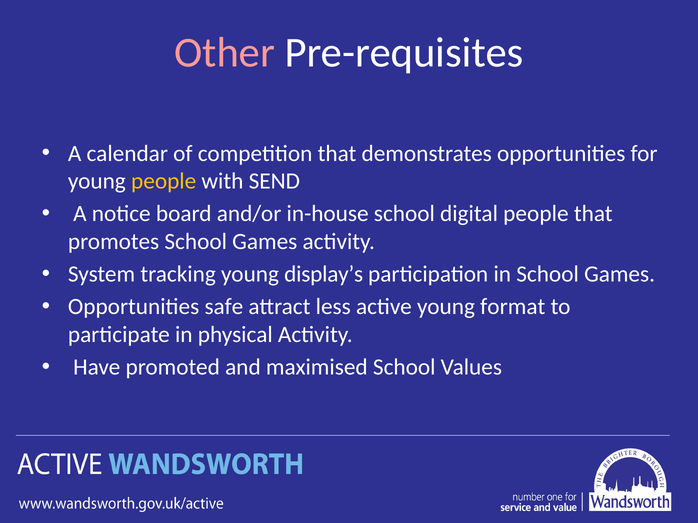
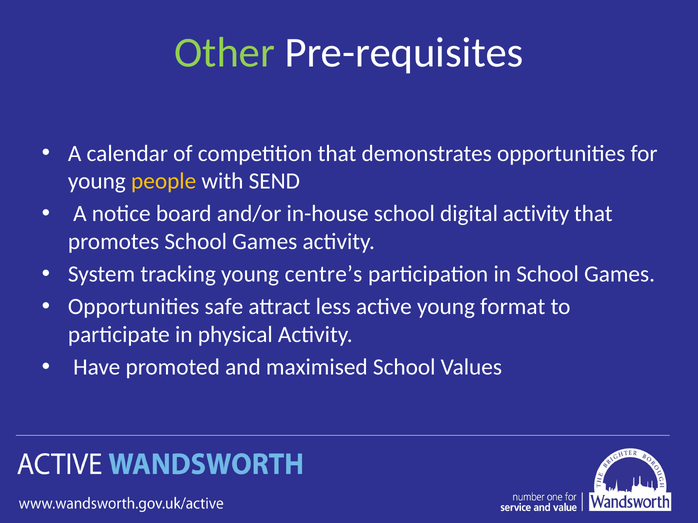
Other colour: pink -> light green
digital people: people -> activity
display’s: display’s -> centre’s
